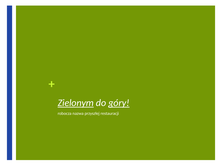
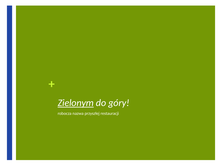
góry underline: present -> none
